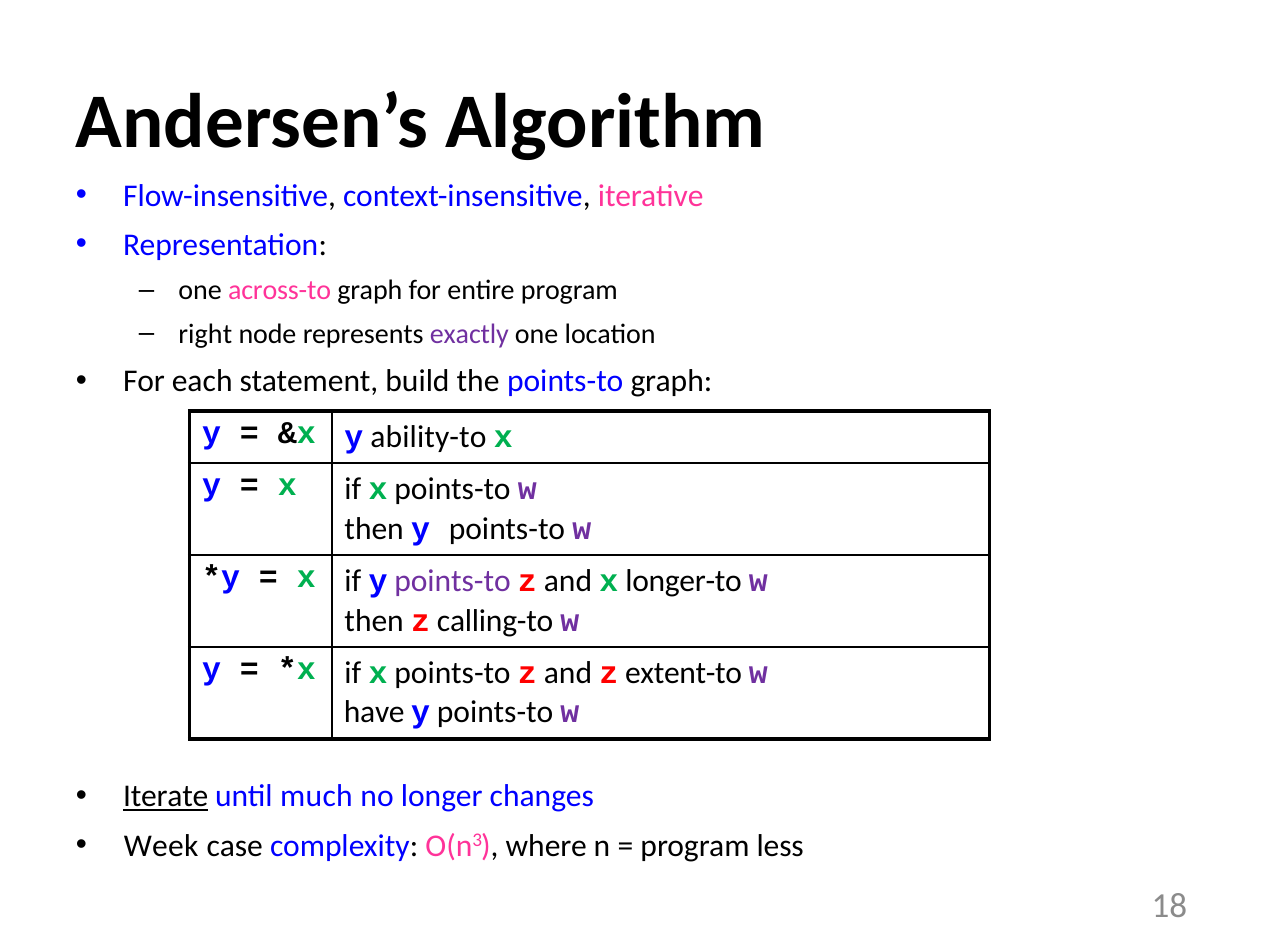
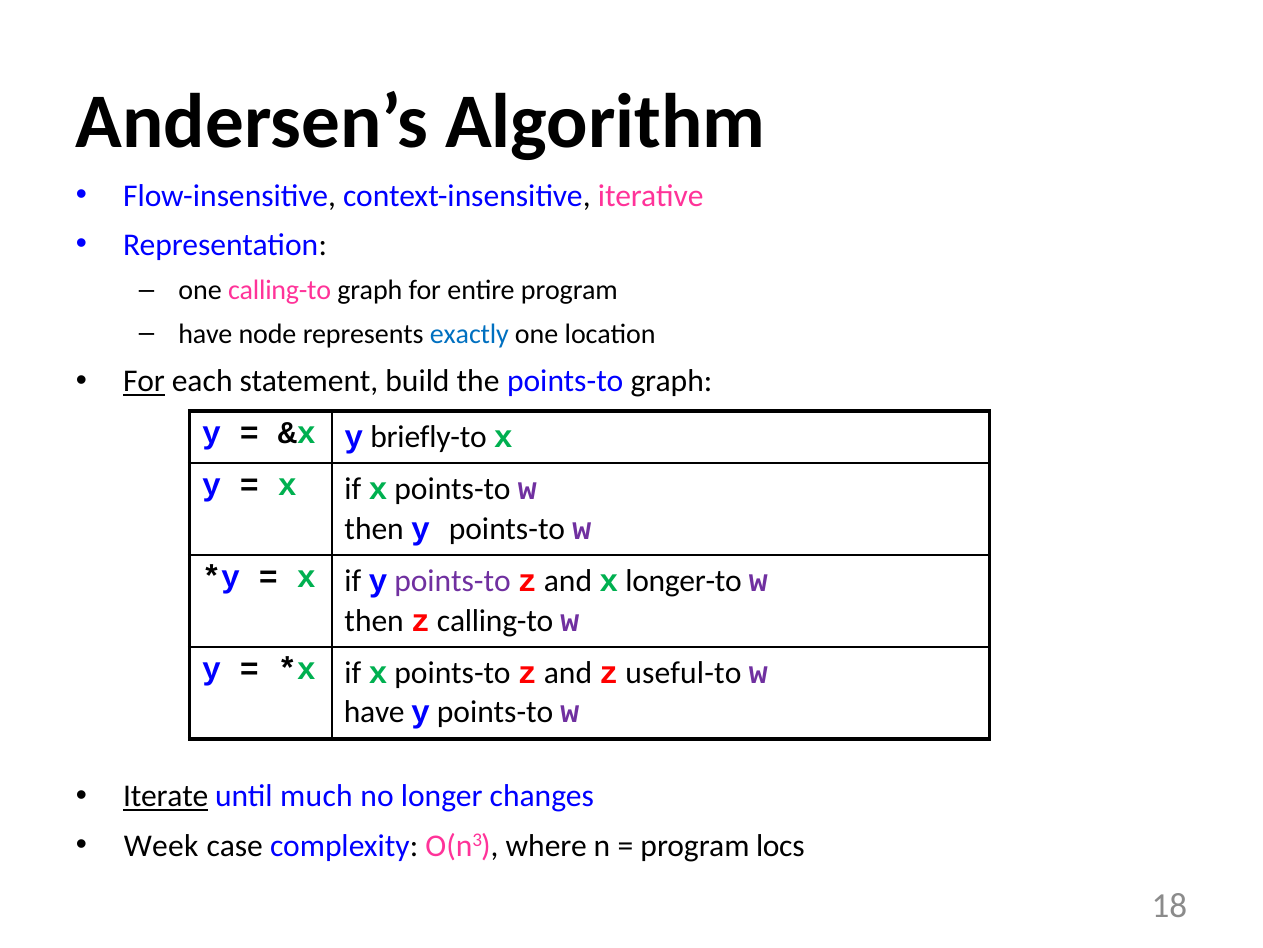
one across-to: across-to -> calling-to
right at (205, 334): right -> have
exactly colour: purple -> blue
For at (144, 381) underline: none -> present
ability-to: ability-to -> briefly-to
extent-to: extent-to -> useful-to
less: less -> locs
